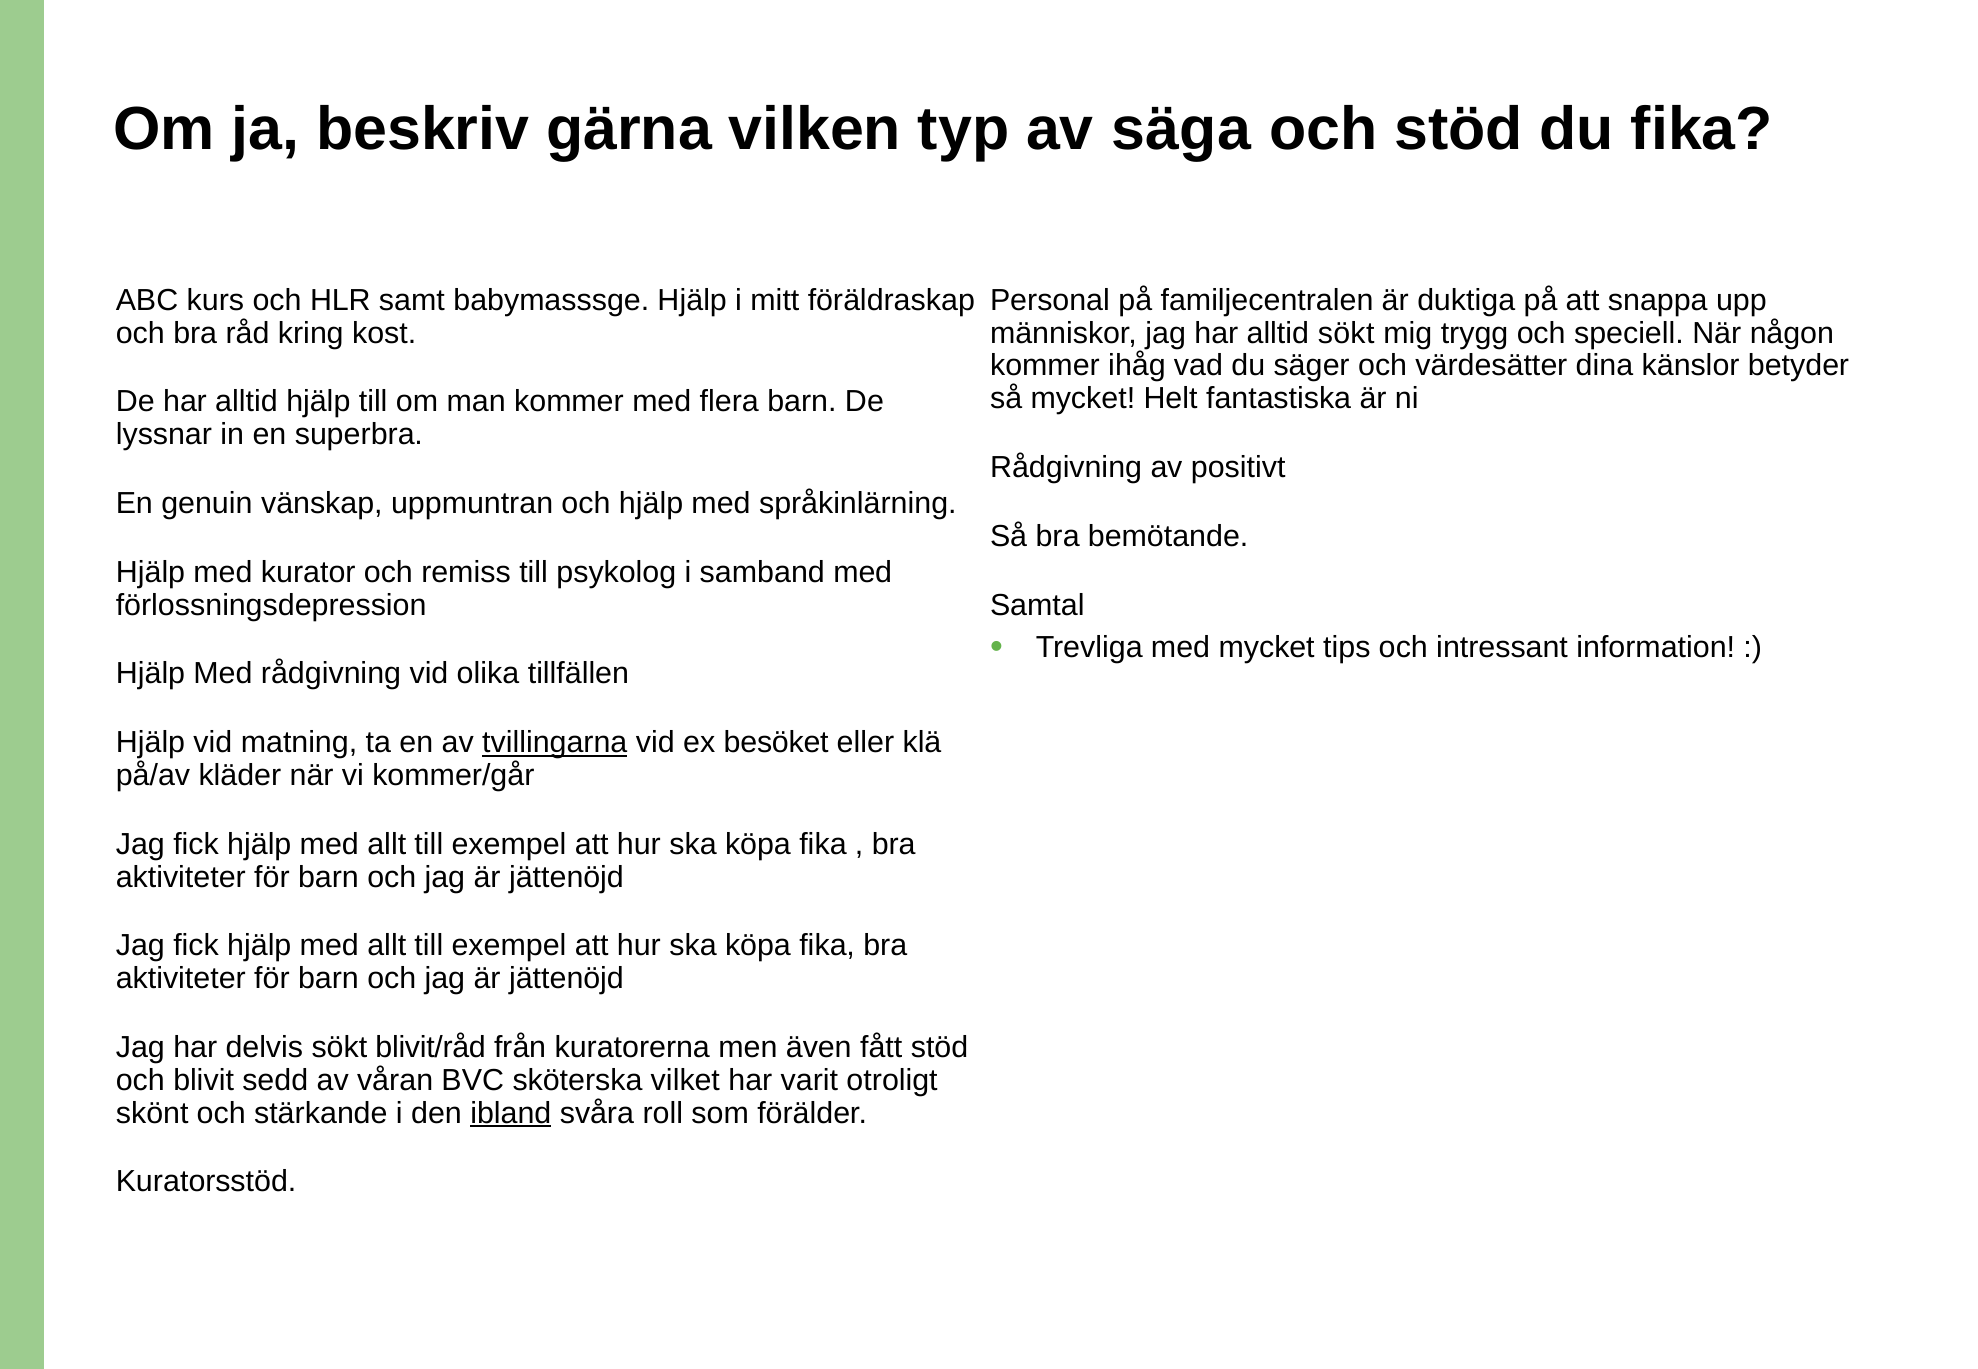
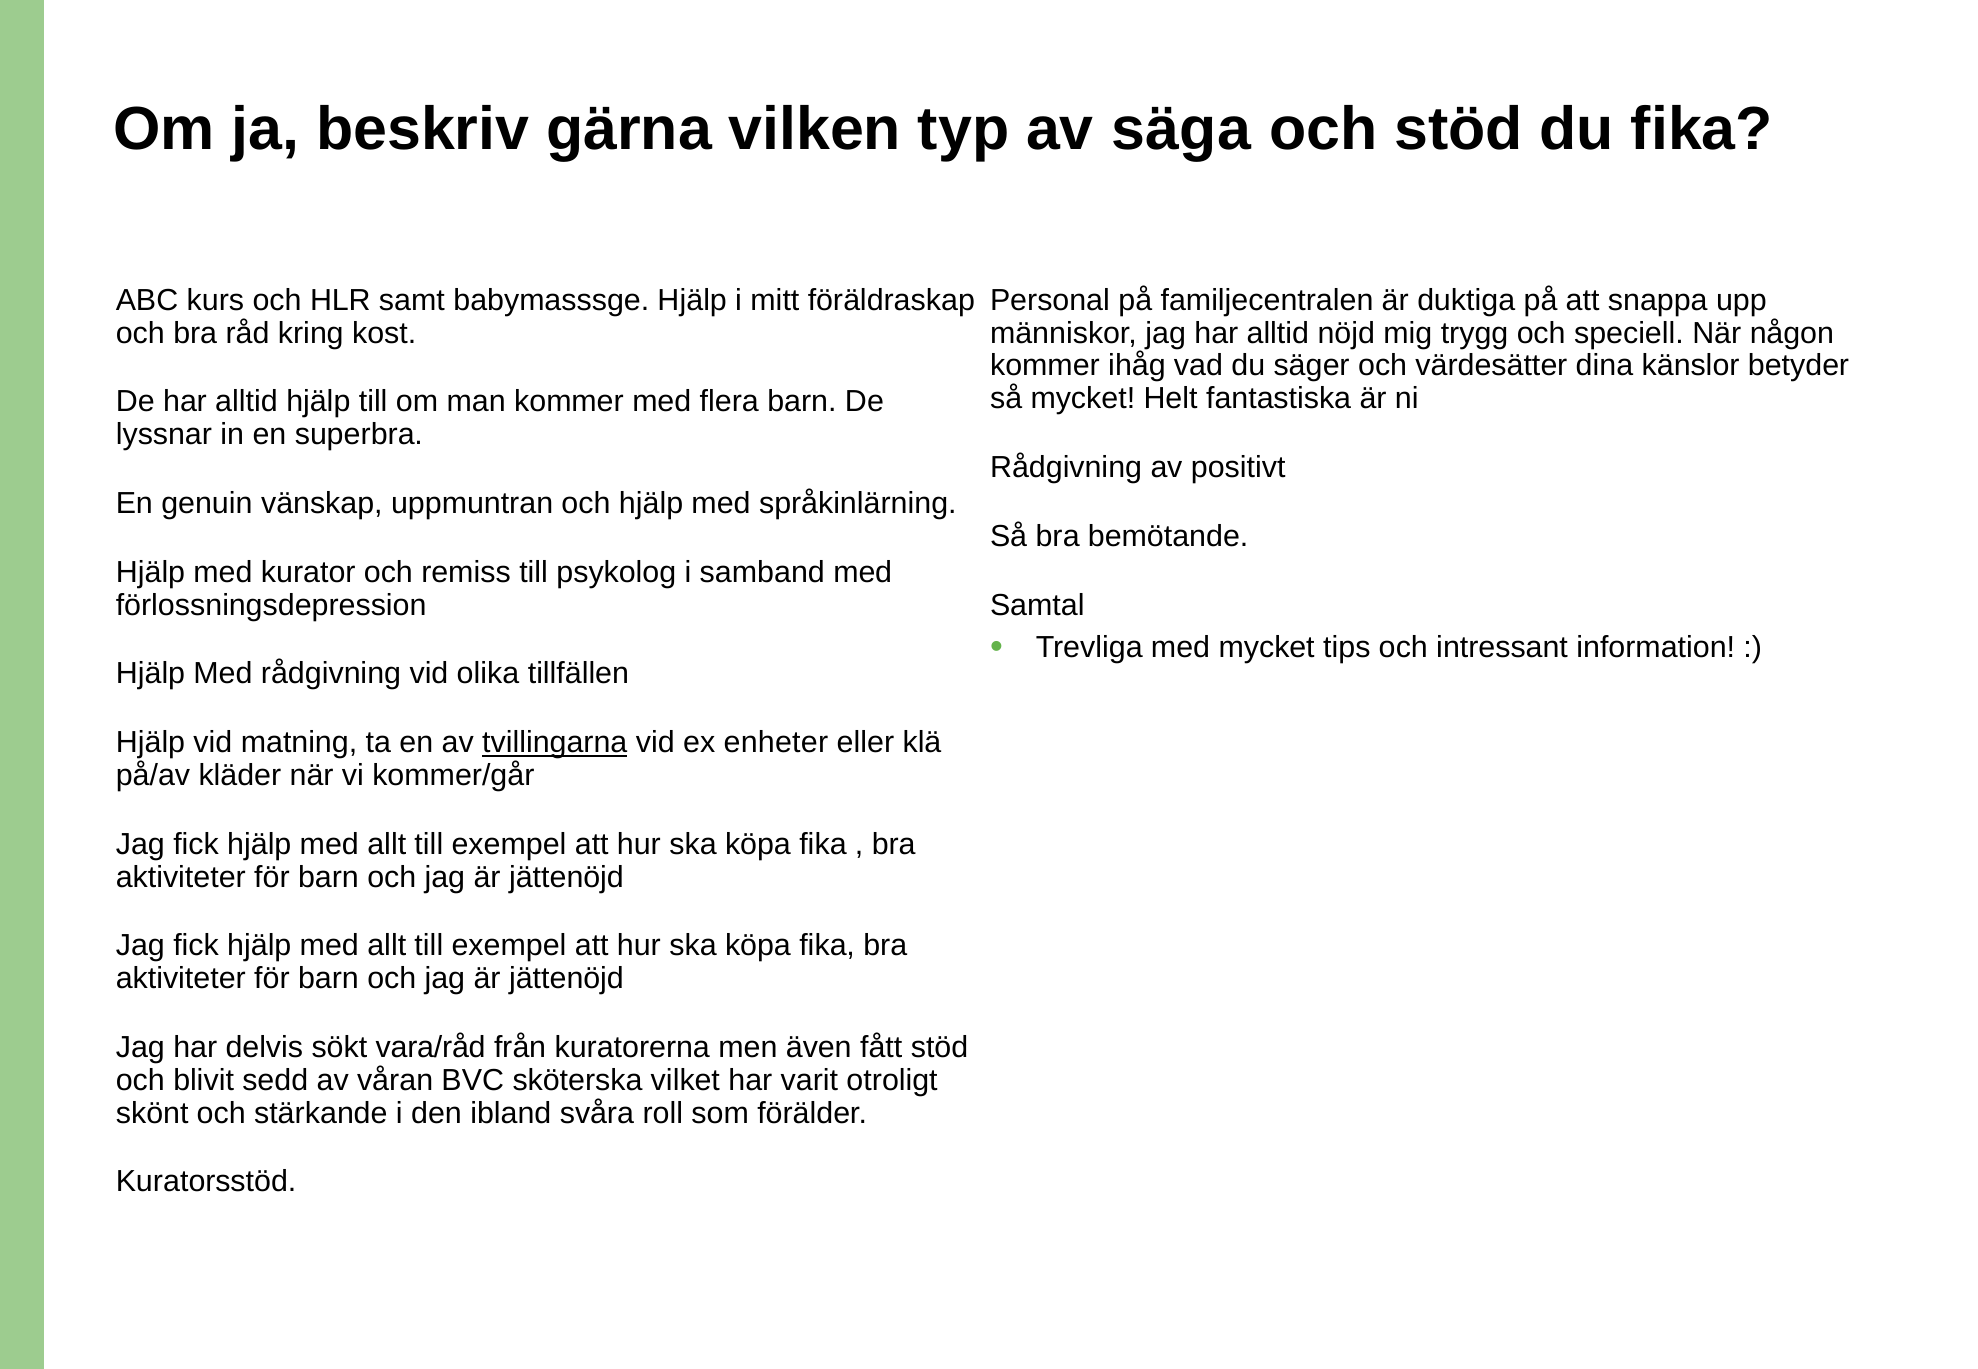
alltid sökt: sökt -> nöjd
besöket: besöket -> enheter
blivit/råd: blivit/råd -> vara/råd
ibland underline: present -> none
